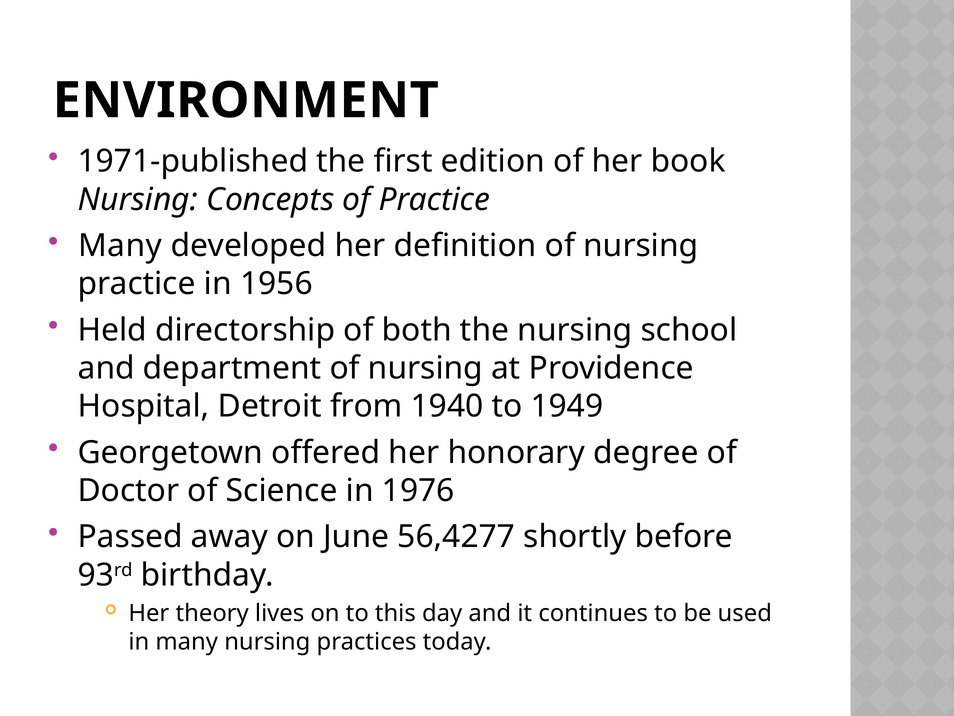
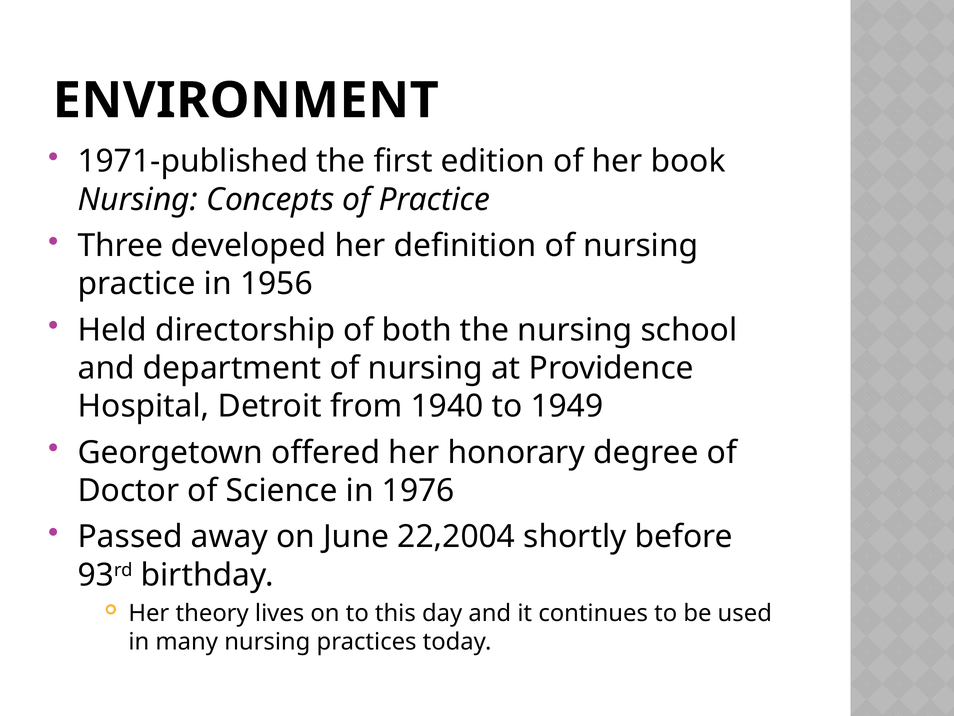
Many at (120, 246): Many -> Three
56,4277: 56,4277 -> 22,2004
